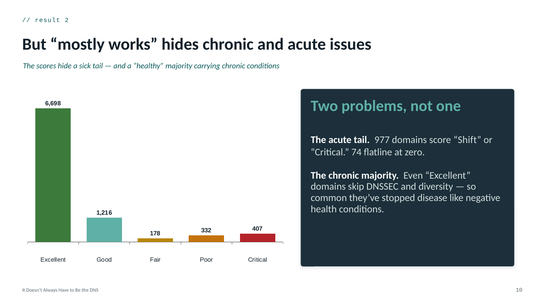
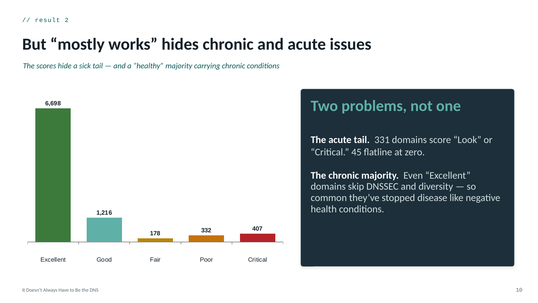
977: 977 -> 331
Shift: Shift -> Look
74: 74 -> 45
